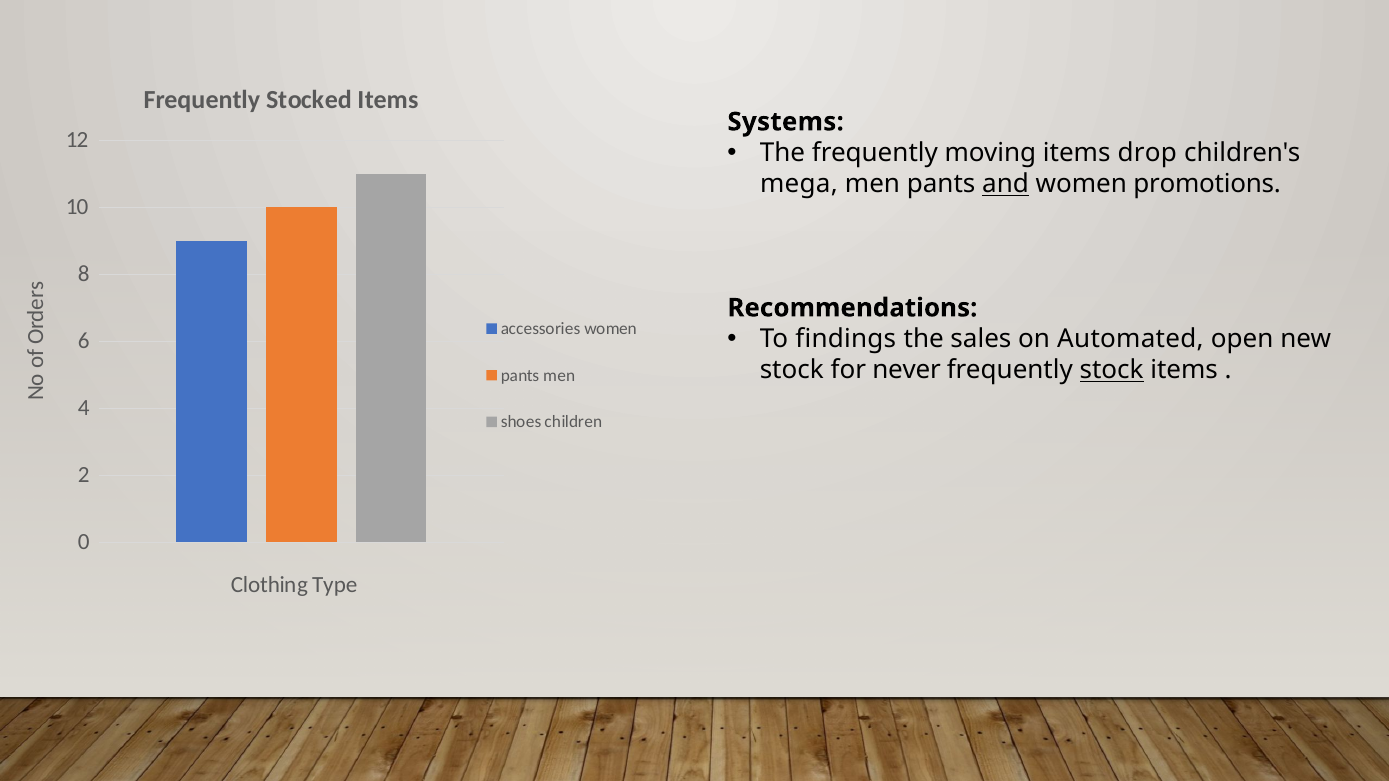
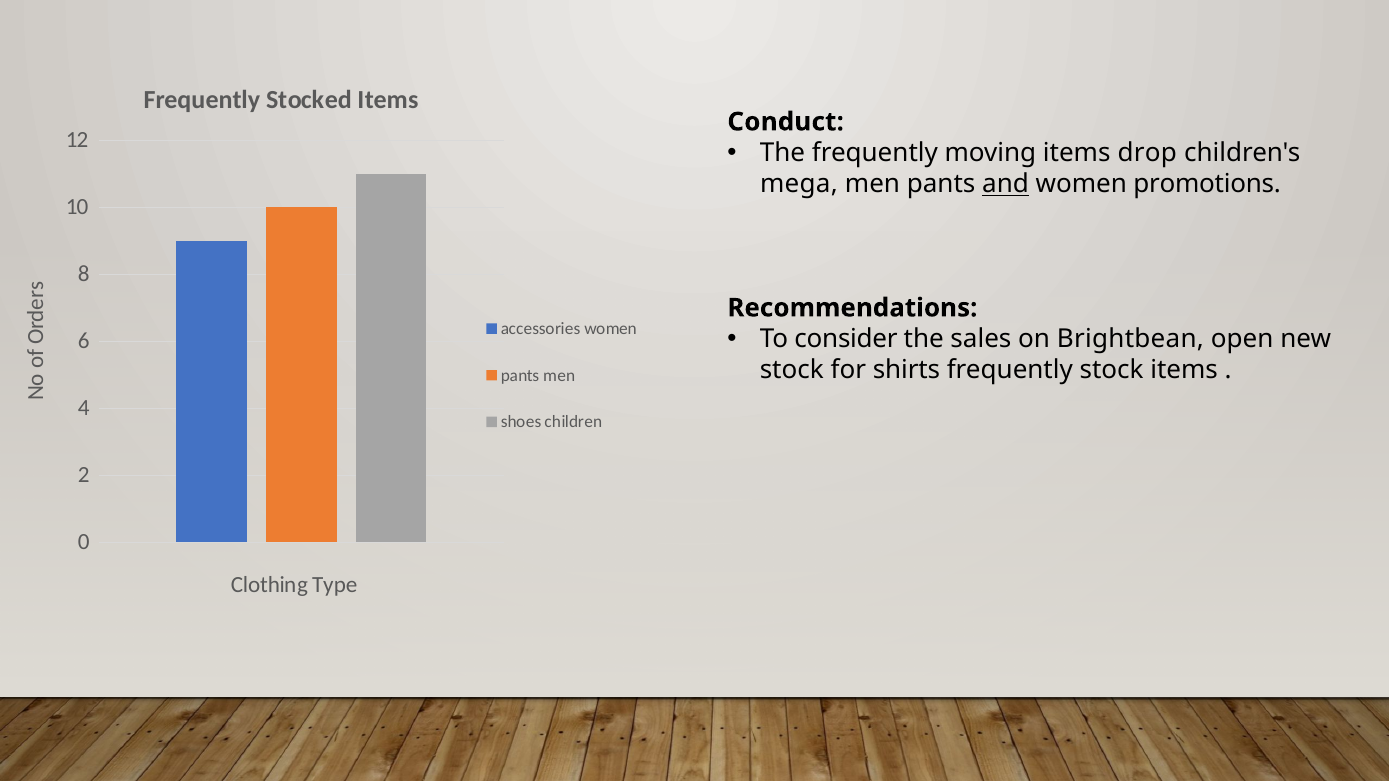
Systems: Systems -> Conduct
findings: findings -> consider
Automated: Automated -> Brightbean
never: never -> shirts
stock at (1112, 370) underline: present -> none
